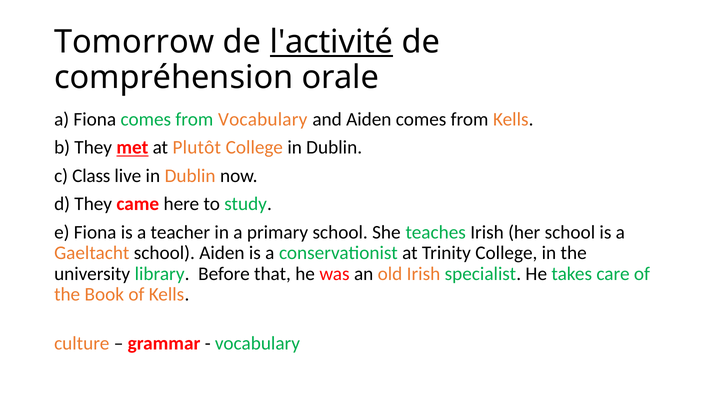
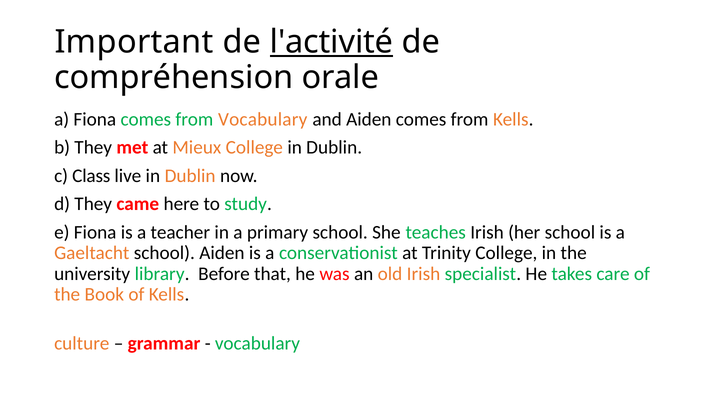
Tomorrow: Tomorrow -> Important
met underline: present -> none
Plutôt: Plutôt -> Mieux
